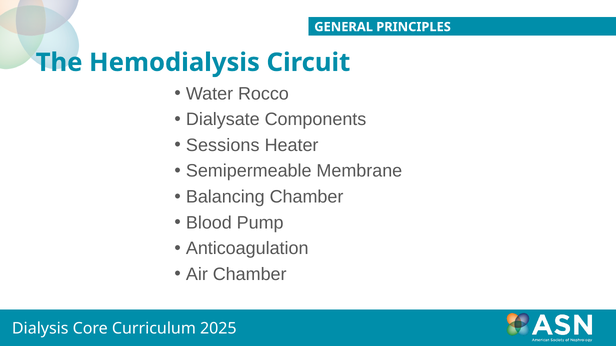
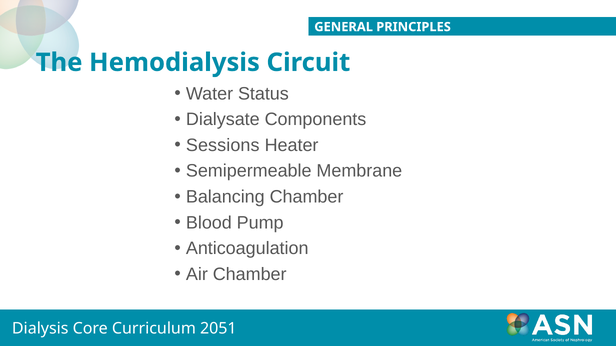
Rocco: Rocco -> Status
2025: 2025 -> 2051
